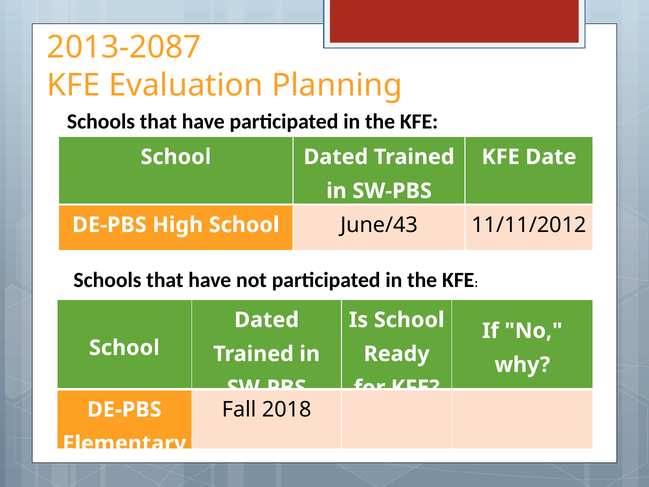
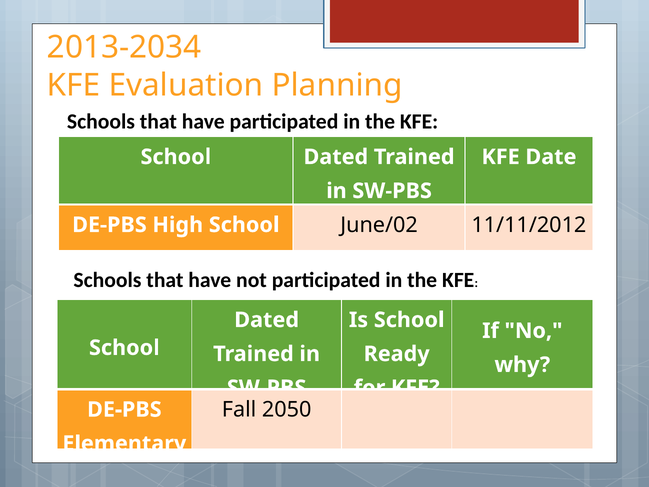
2013-2087: 2013-2087 -> 2013-2034
June/43: June/43 -> June/02
2018: 2018 -> 2050
